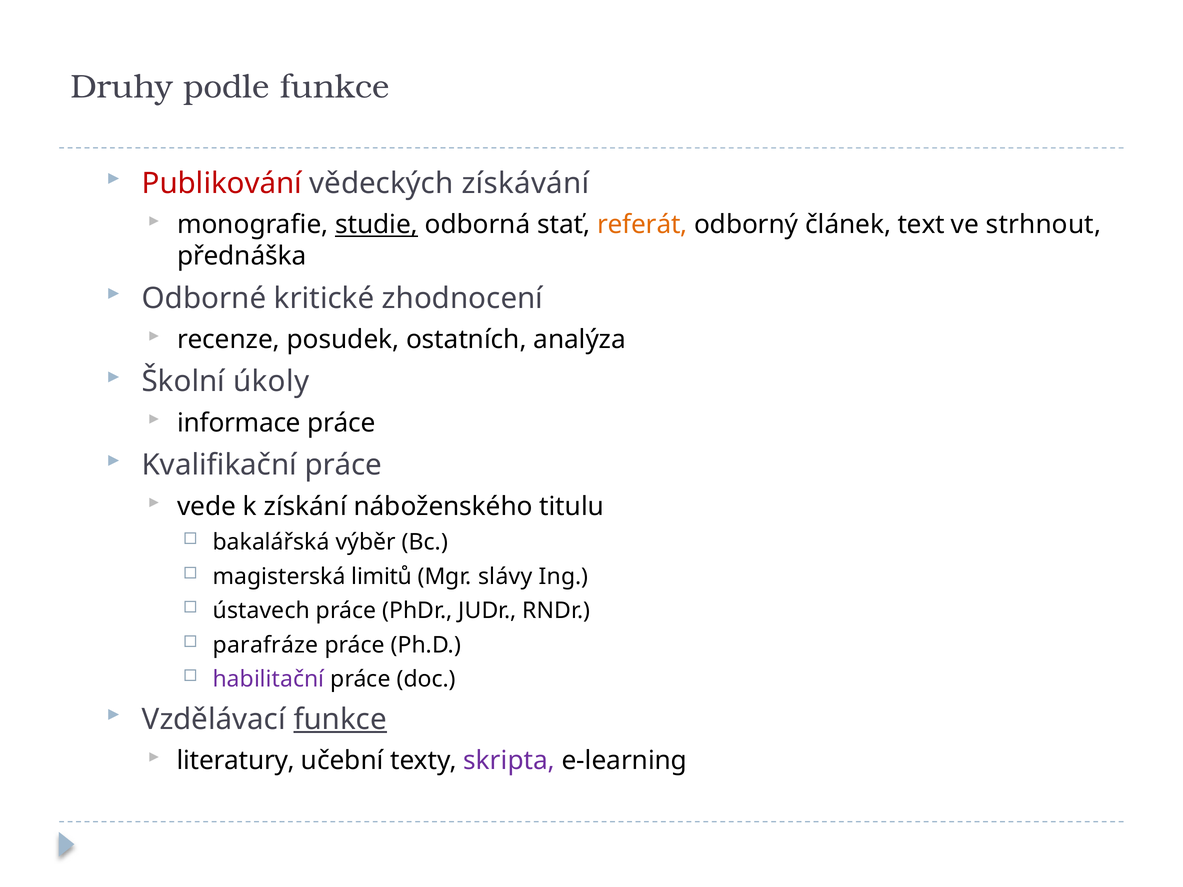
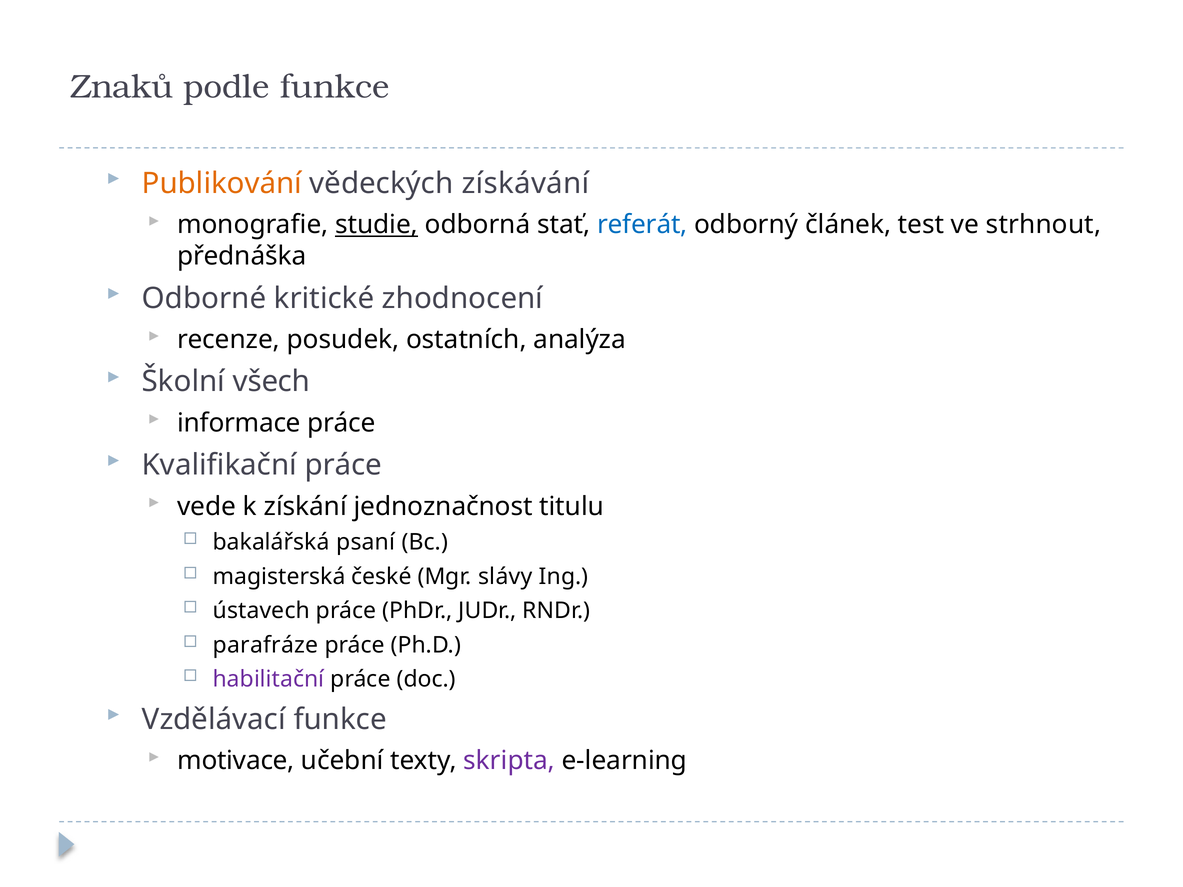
Druhy: Druhy -> Znaků
Publikování colour: red -> orange
referát colour: orange -> blue
text: text -> test
úkoly: úkoly -> všech
náboženského: náboženského -> jednoznačnost
výběr: výběr -> psaní
limitů: limitů -> české
funkce at (340, 720) underline: present -> none
literatury: literatury -> motivace
